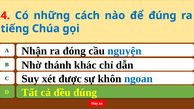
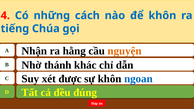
để đúng: đúng -> khôn
đóng: đóng -> hằng
nguyện colour: blue -> orange
